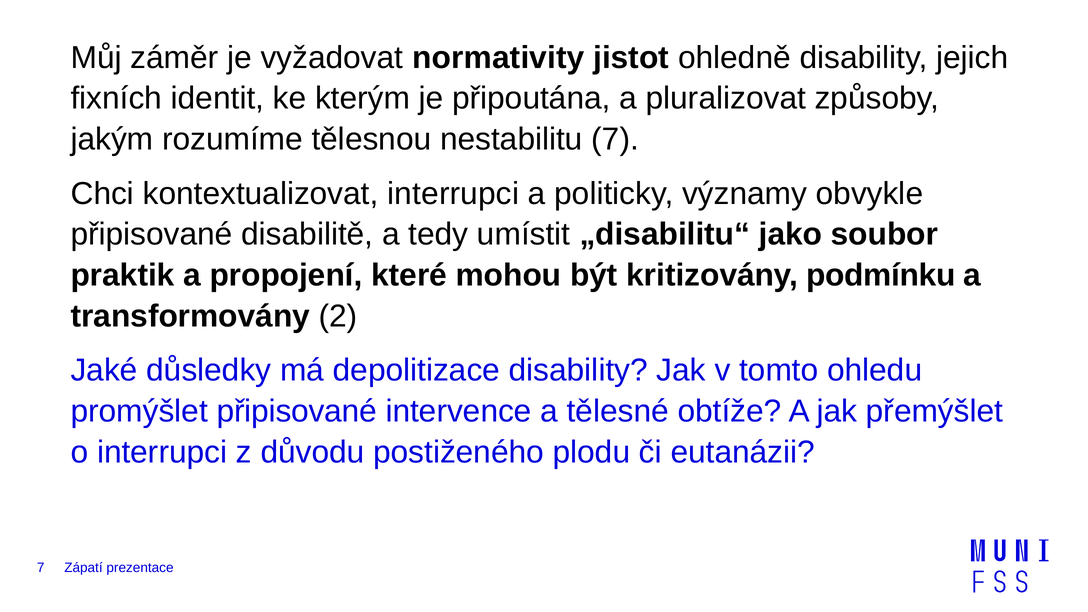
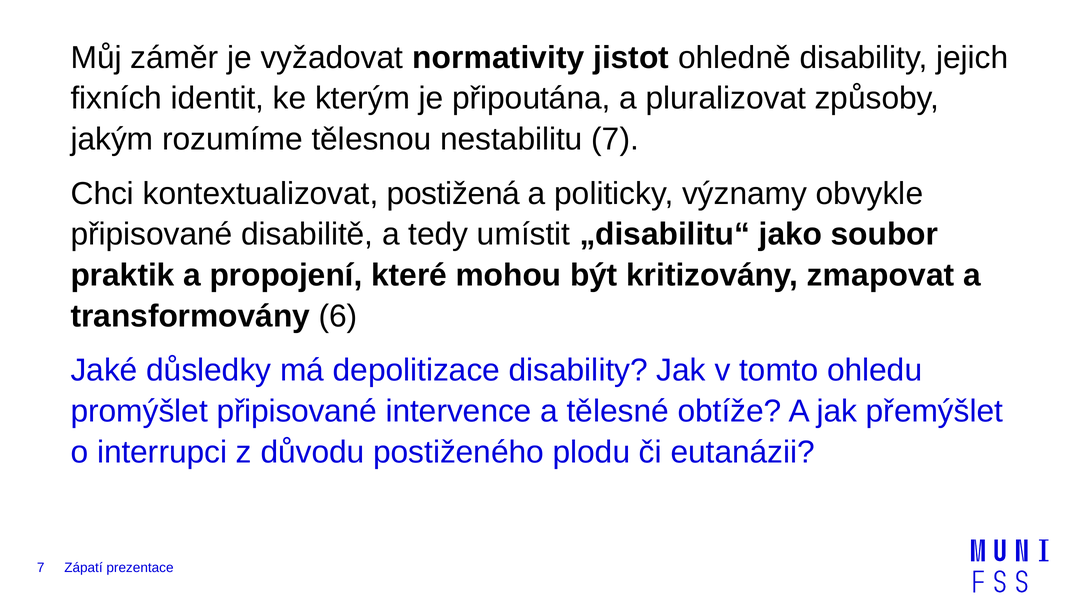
kontextualizovat interrupci: interrupci -> postižená
podmínku: podmínku -> zmapovat
2: 2 -> 6
